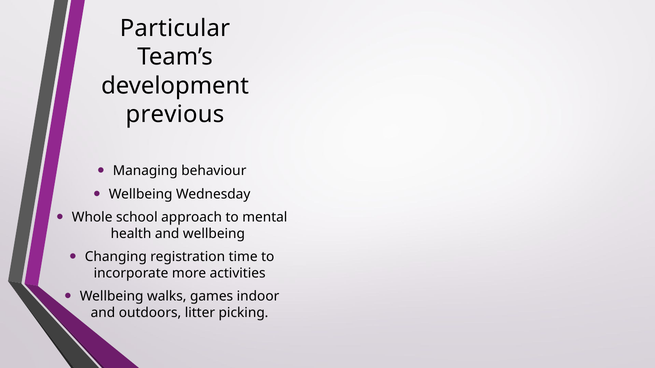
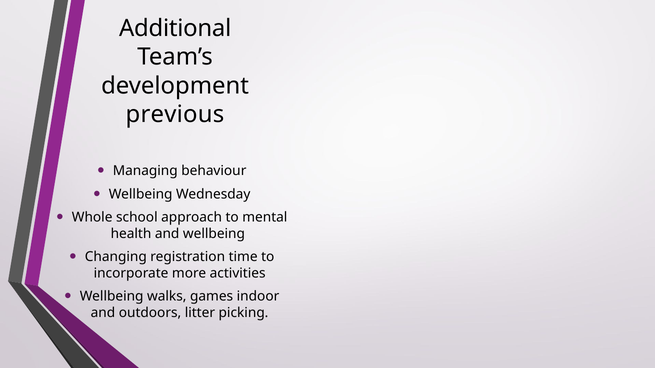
Particular: Particular -> Additional
